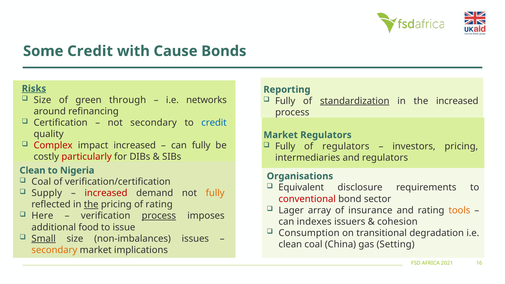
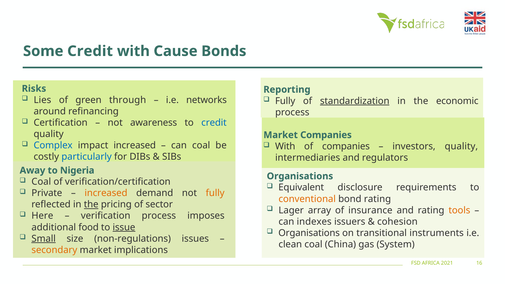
Risks underline: present -> none
Size at (42, 100): Size -> Lies
the increased: increased -> economic
not secondary: secondary -> awareness
Market Regulators: Regulators -> Companies
Complex colour: red -> blue
can fully: fully -> coal
Fully at (285, 146): Fully -> With
of regulators: regulators -> companies
investors pricing: pricing -> quality
particularly colour: red -> blue
Clean at (32, 170): Clean -> Away
Supply: Supply -> Private
increased at (106, 193) colour: red -> orange
conventional colour: red -> orange
bond sector: sector -> rating
of rating: rating -> sector
process at (159, 216) underline: present -> none
issue underline: none -> present
Consumption at (309, 233): Consumption -> Organisations
degradation: degradation -> instruments
non-imbalances: non-imbalances -> non-regulations
Setting: Setting -> System
